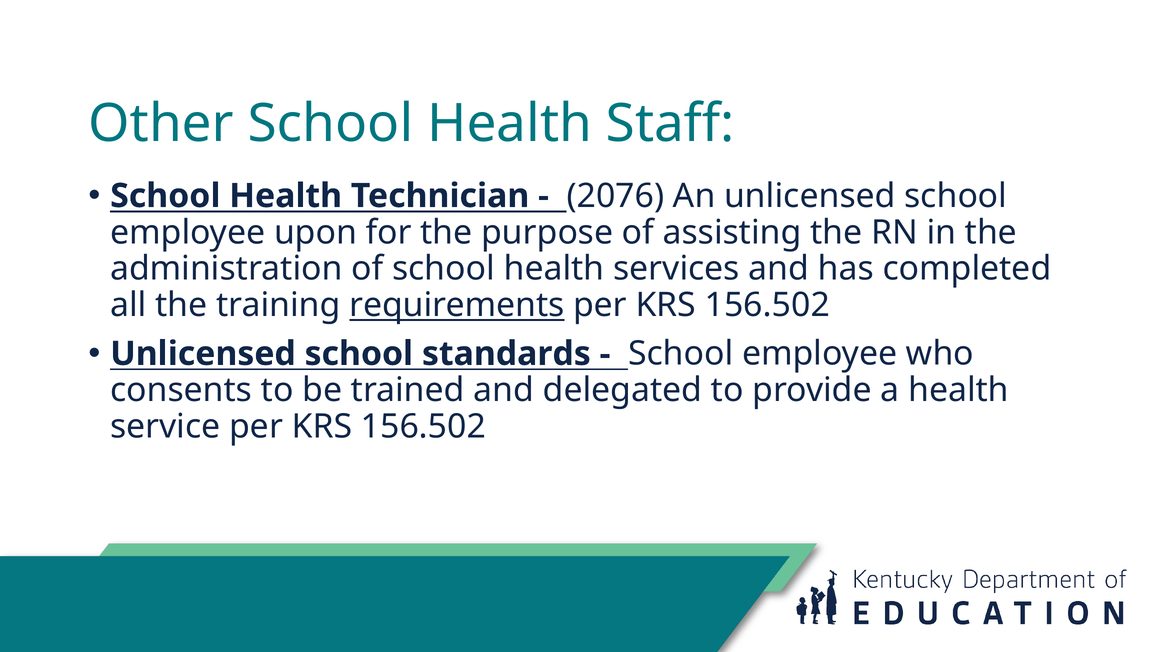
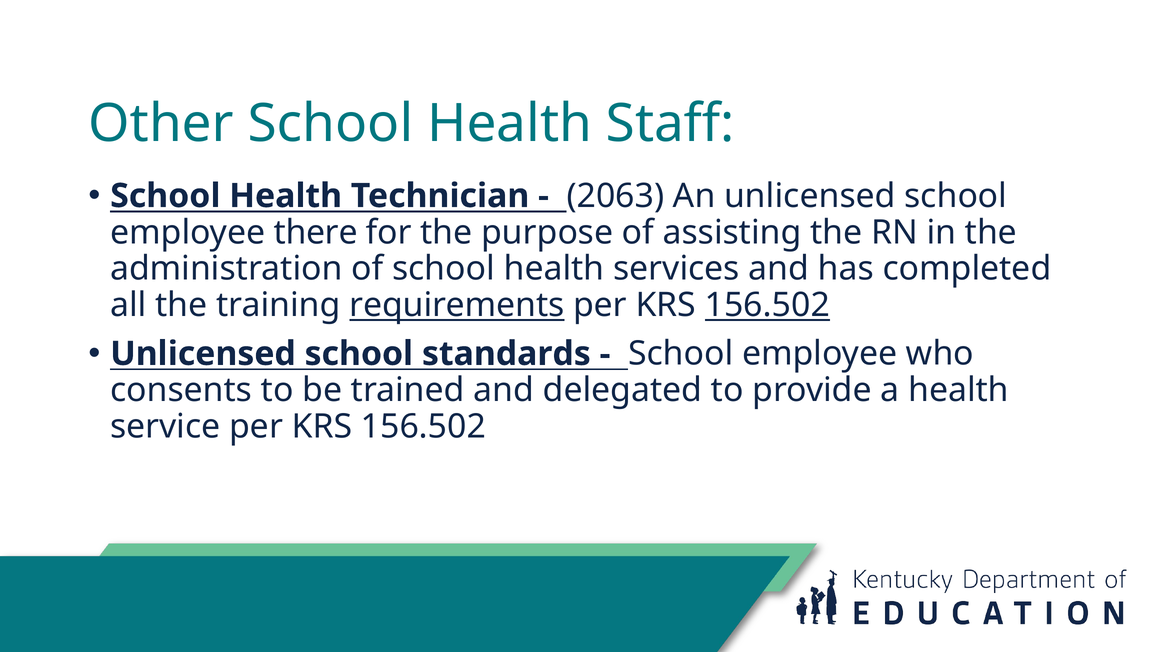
2076: 2076 -> 2063
upon: upon -> there
156.502 at (767, 305) underline: none -> present
